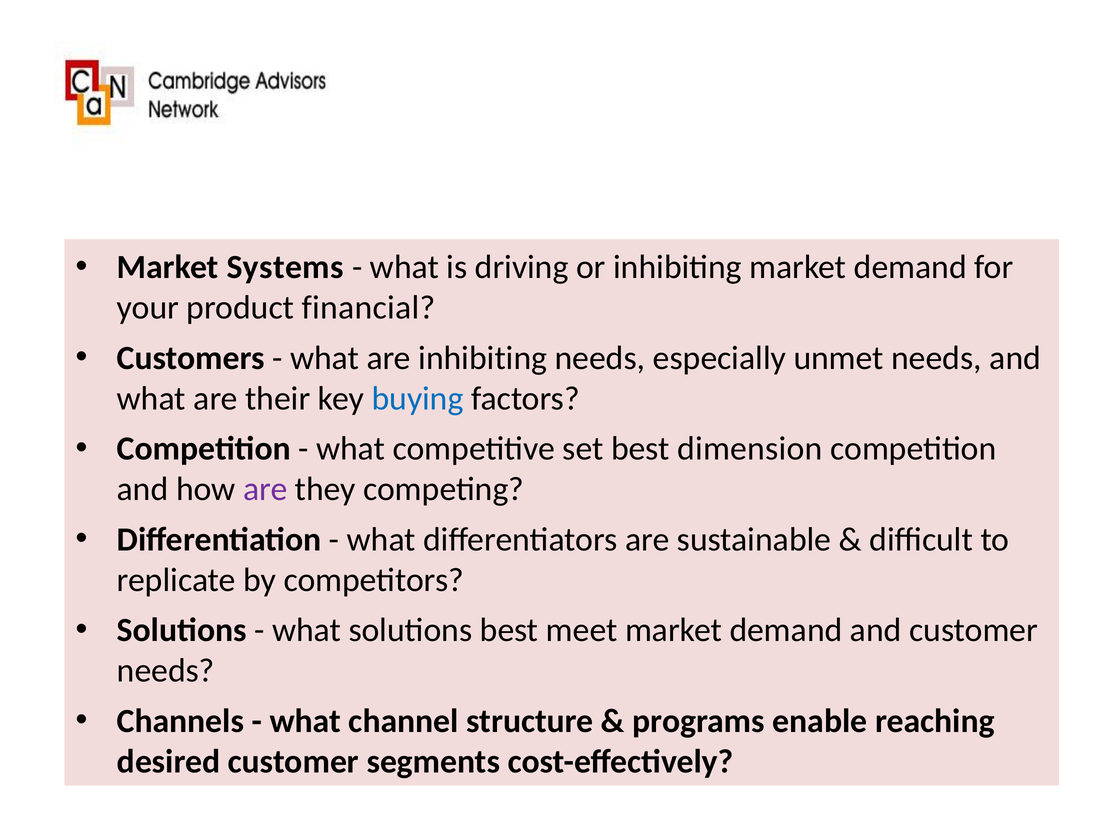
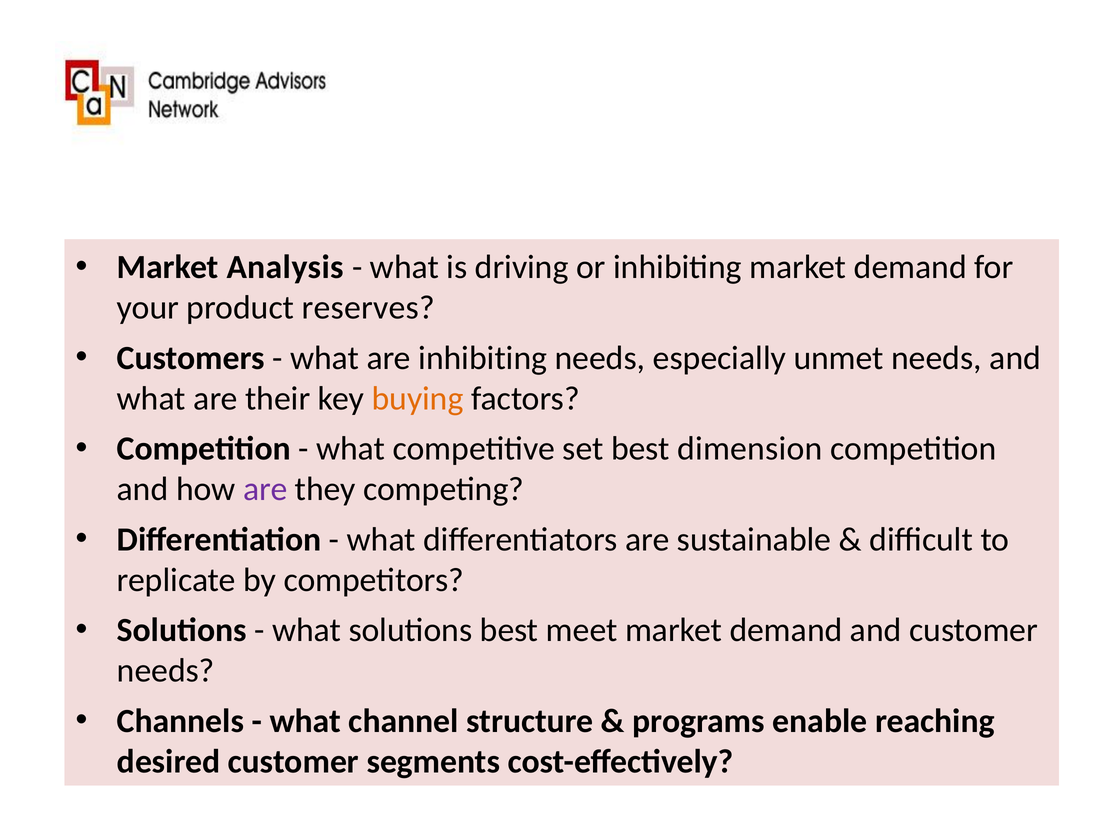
Systems: Systems -> Analysis
financial: financial -> reserves
buying colour: blue -> orange
